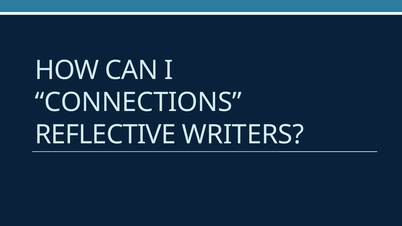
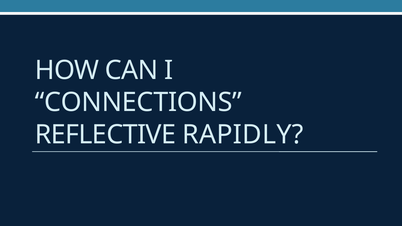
WRITERS: WRITERS -> RAPIDLY
